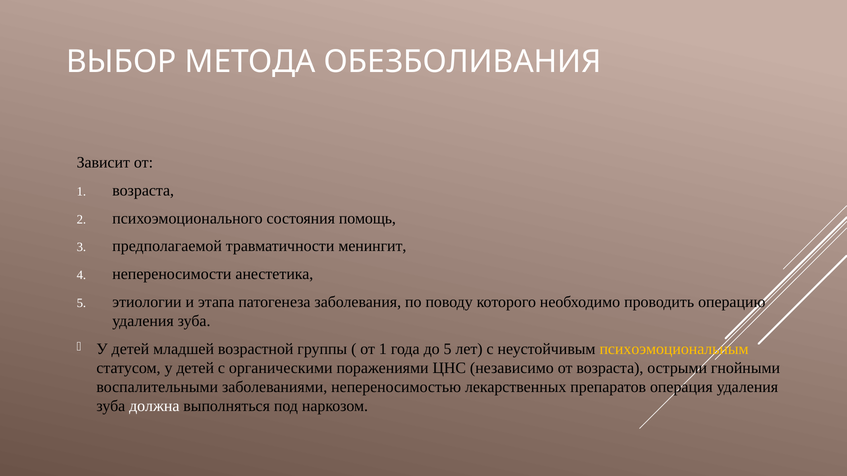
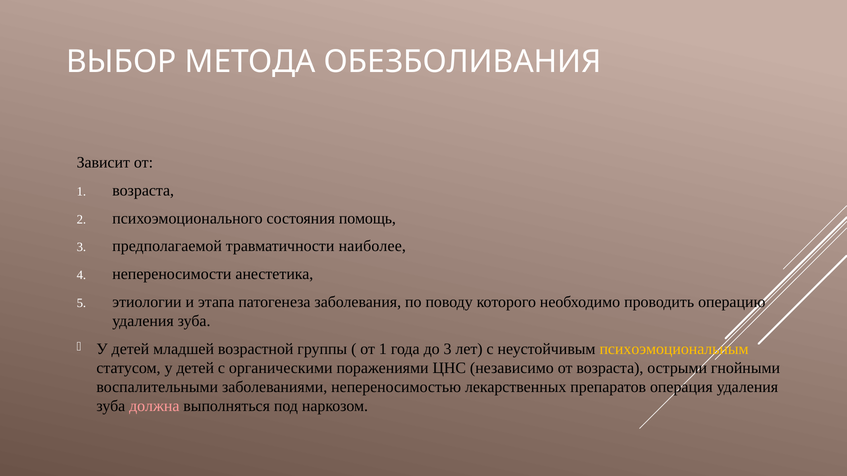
менингит: менингит -> наиболее
до 5: 5 -> 3
должна colour: white -> pink
